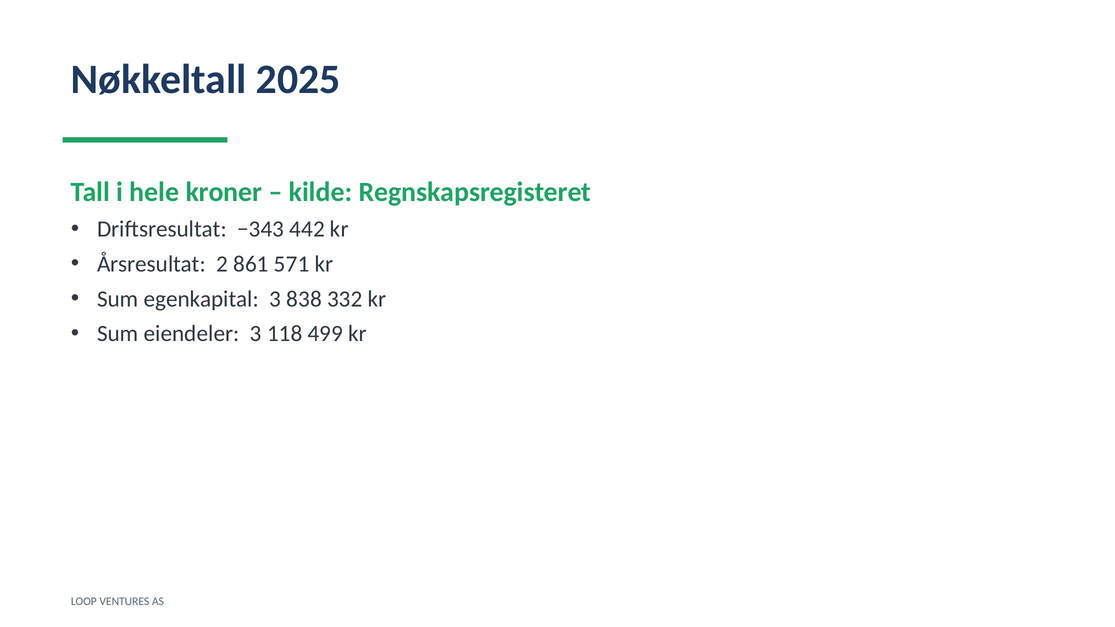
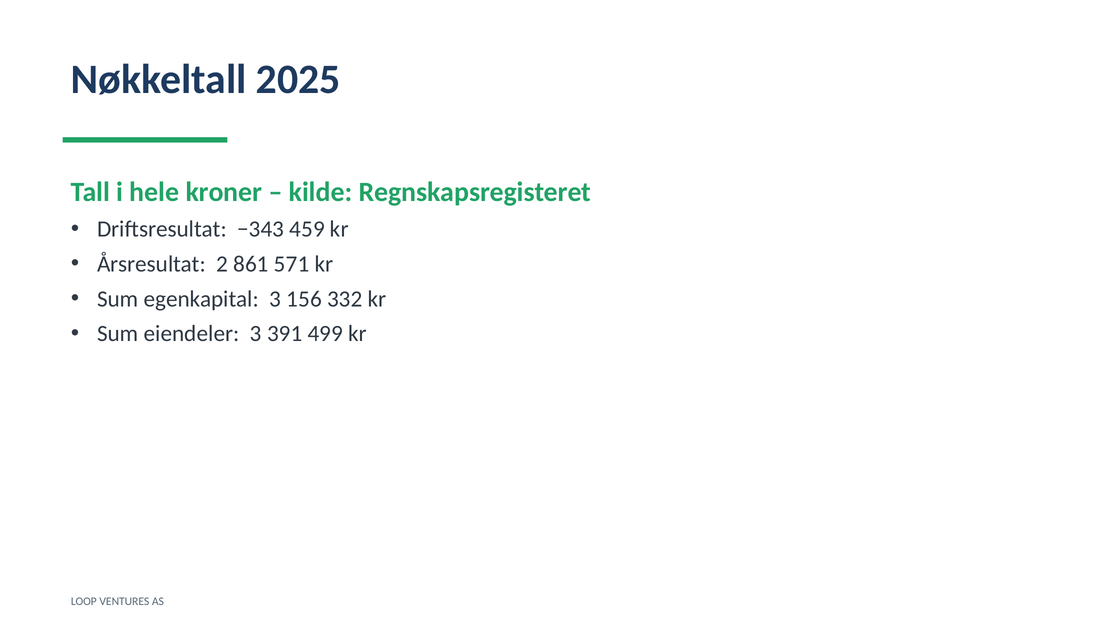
442: 442 -> 459
838: 838 -> 156
118: 118 -> 391
